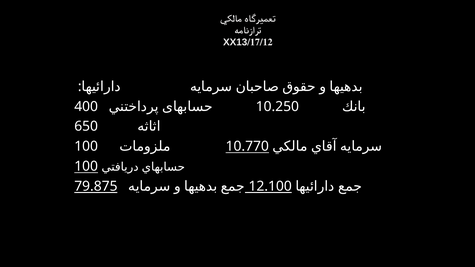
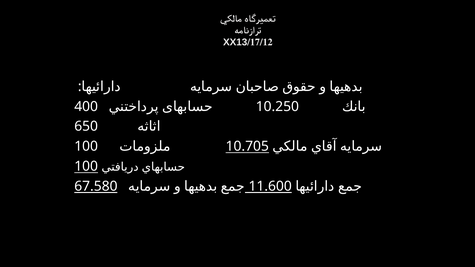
10.770: 10.770 -> 10.705
79.875: 79.875 -> 67.580
12.100: 12.100 -> 11.600
